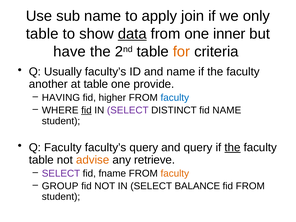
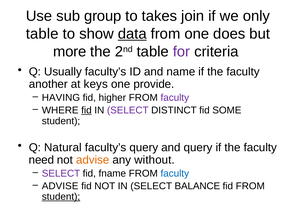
sub name: name -> group
apply: apply -> takes
inner: inner -> does
have: have -> more
for colour: orange -> purple
at table: table -> keys
faculty at (175, 98) colour: blue -> purple
fid NAME: NAME -> SOME
Q Faculty: Faculty -> Natural
the at (233, 147) underline: present -> none
table at (41, 160): table -> need
retrieve: retrieve -> without
faculty at (175, 173) colour: orange -> blue
GROUP at (60, 186): GROUP -> ADVISE
student at (61, 197) underline: none -> present
